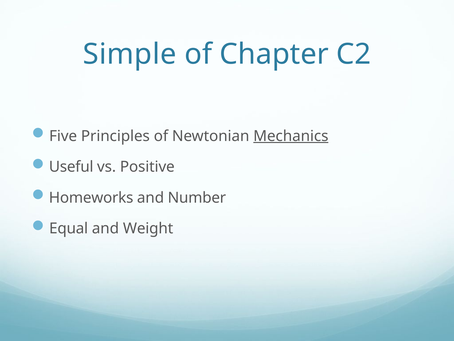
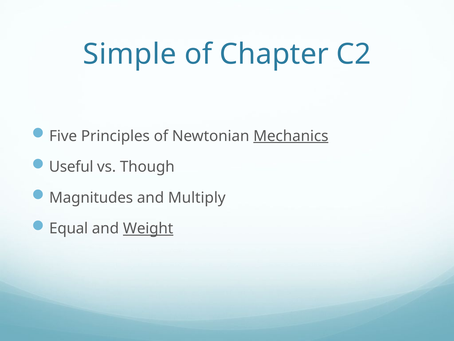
Positive: Positive -> Though
Homeworks: Homeworks -> Magnitudes
Number: Number -> Multiply
Weight underline: none -> present
